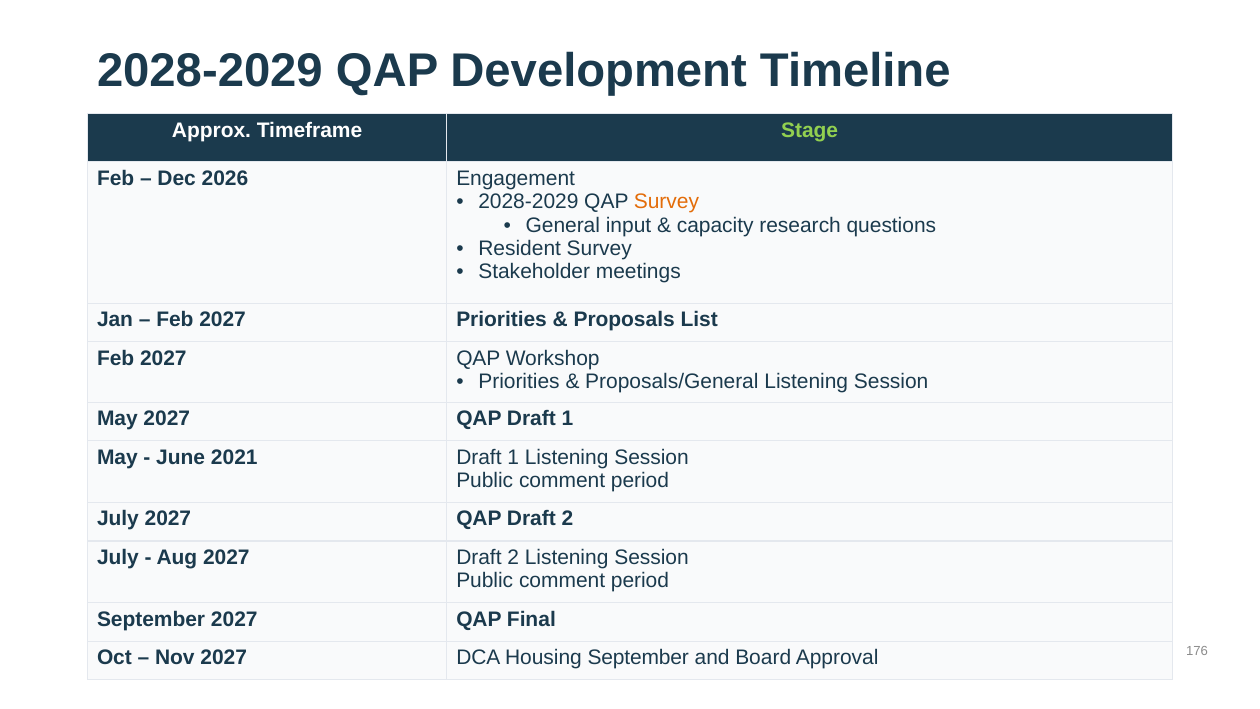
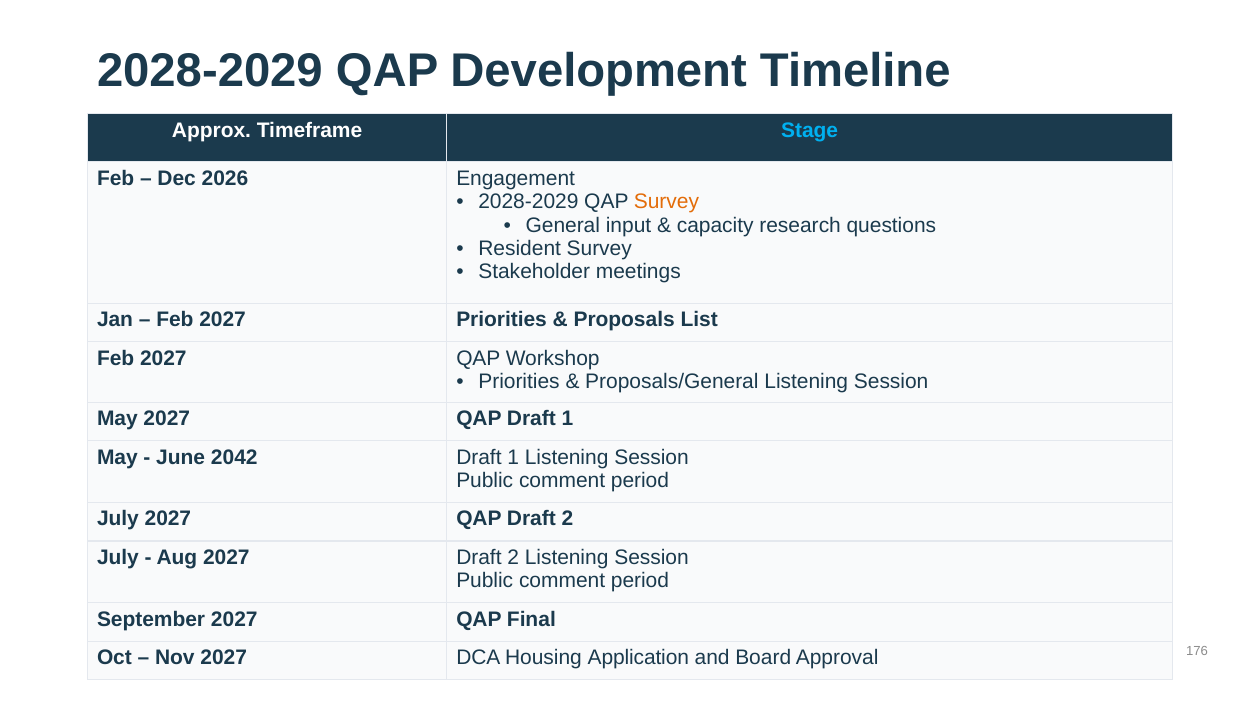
Stage colour: light green -> light blue
2021: 2021 -> 2042
Housing September: September -> Application
